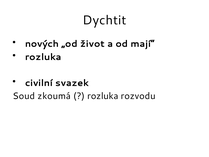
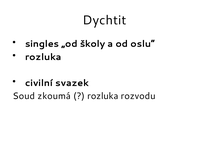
nových: nových -> singles
život: život -> školy
mají“: mají“ -> oslu“
